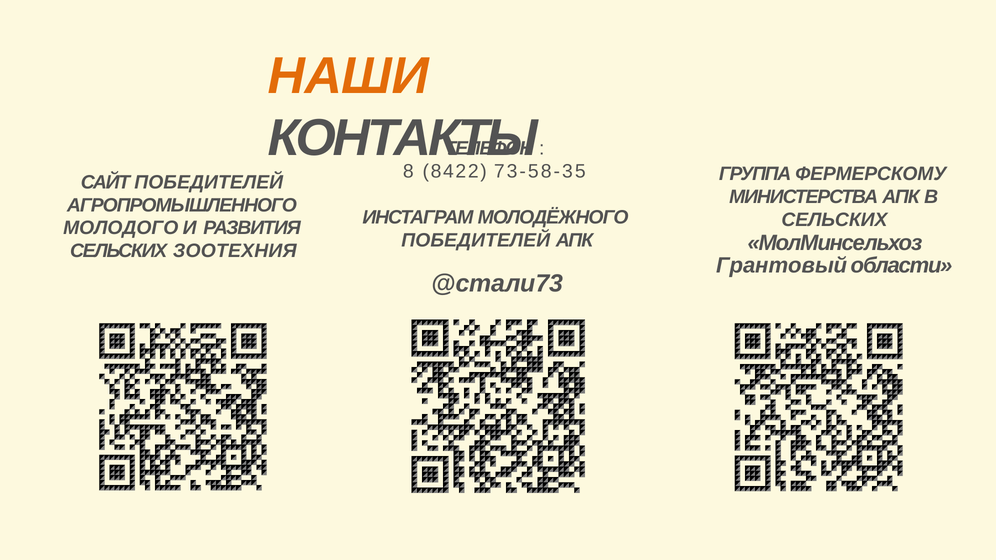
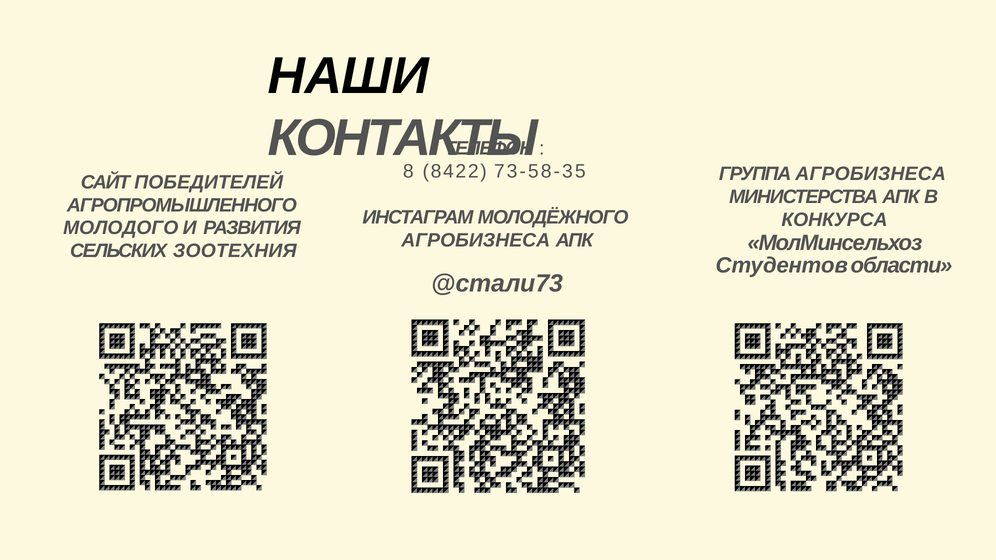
НАШИ colour: orange -> black
ГРУППА ФЕРМЕРСКОМУ: ФЕРМЕРСКОМУ -> АГРОБИЗНЕСА
СЕЛЬСКИХ at (834, 220): СЕЛЬСКИХ -> КОНКУРСА
ПОБЕДИТЕЛЕЙ at (476, 240): ПОБЕДИТЕЛЕЙ -> АГРОБИЗНЕСА
Грантовый: Грантовый -> Студентов
